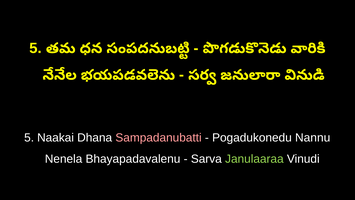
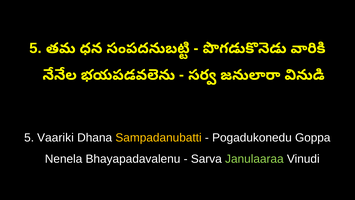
Naakai: Naakai -> Vaariki
Sampadanubatti colour: pink -> yellow
Nannu: Nannu -> Goppa
